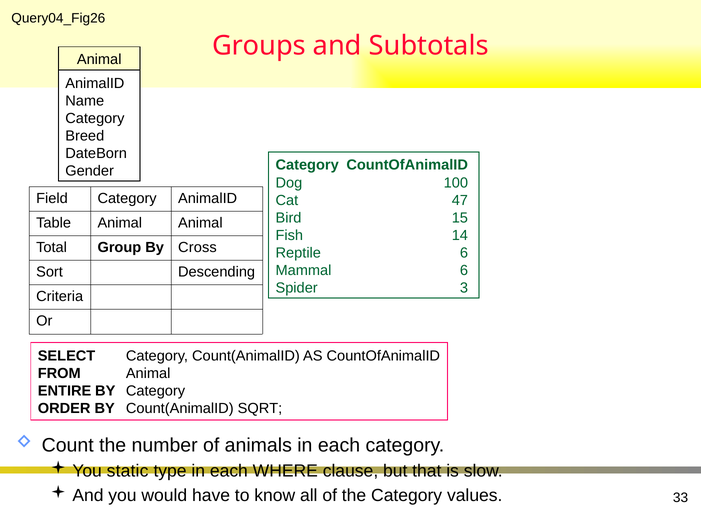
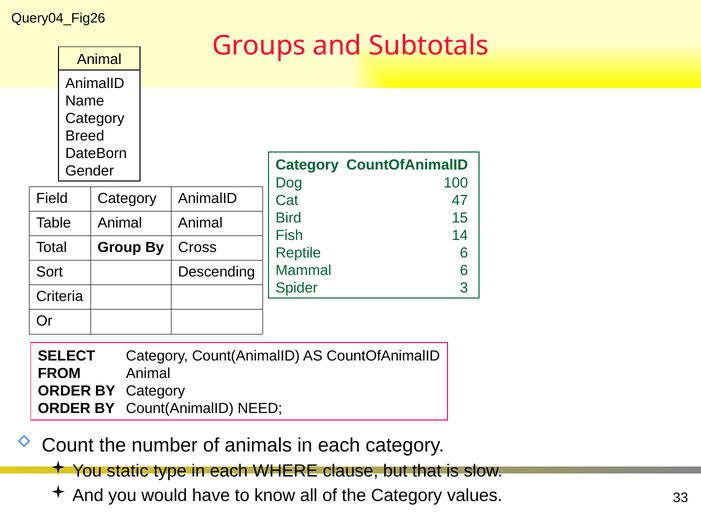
ENTIRE at (65, 391): ENTIRE -> ORDER
SQRT: SQRT -> NEED
